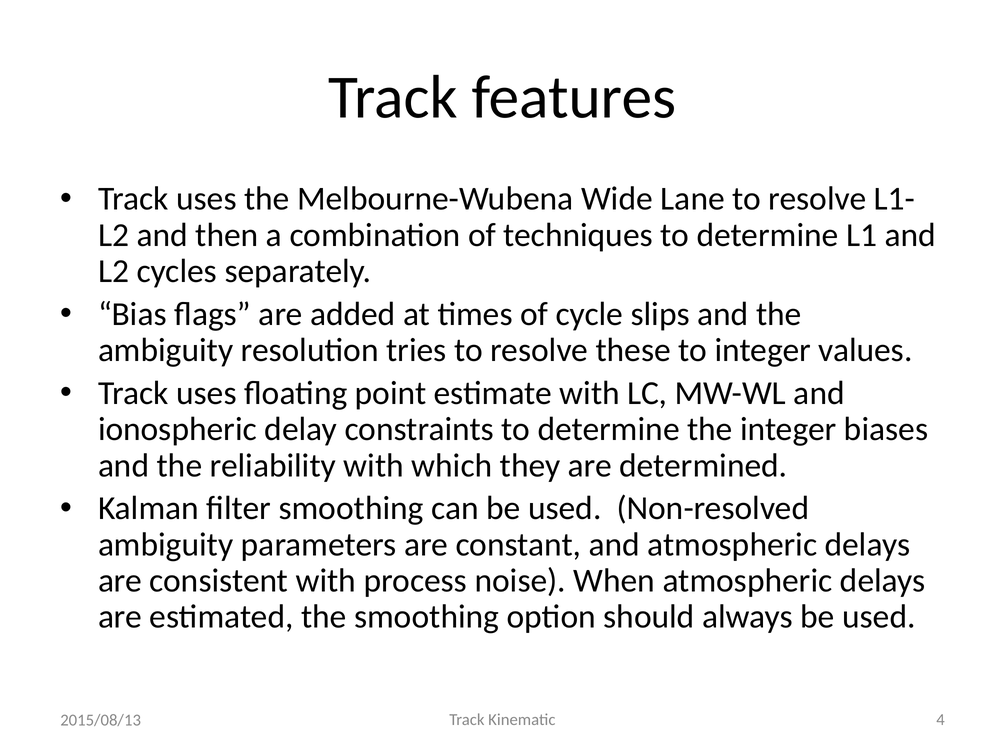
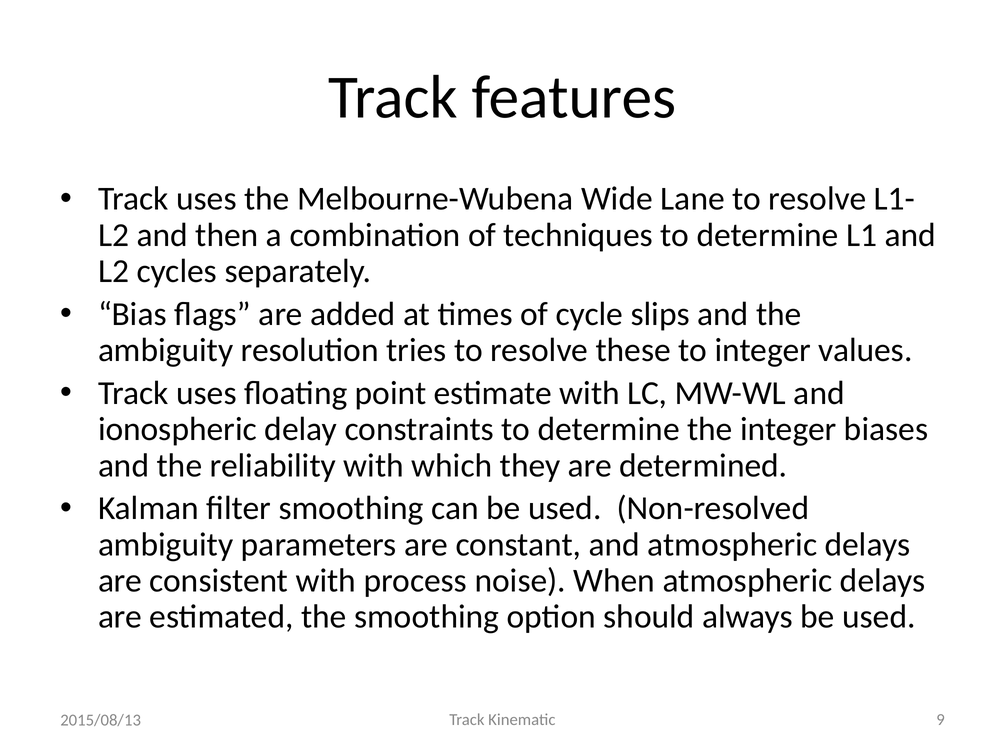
4: 4 -> 9
